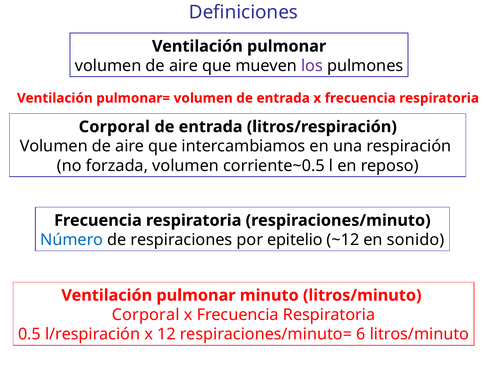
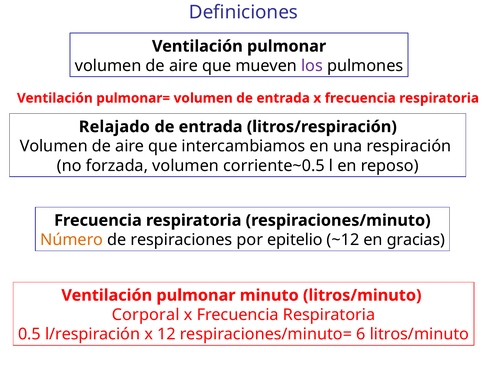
Corporal at (114, 127): Corporal -> Relajado
Número colour: blue -> orange
sonido: sonido -> gracias
